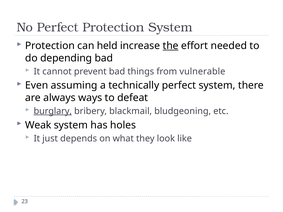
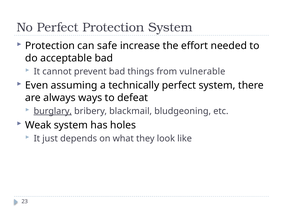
held: held -> safe
the underline: present -> none
depending: depending -> acceptable
